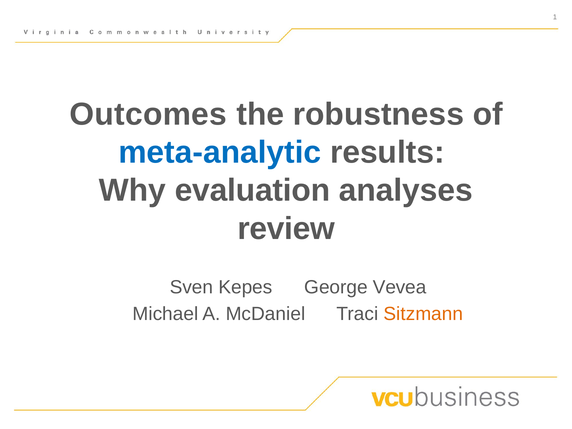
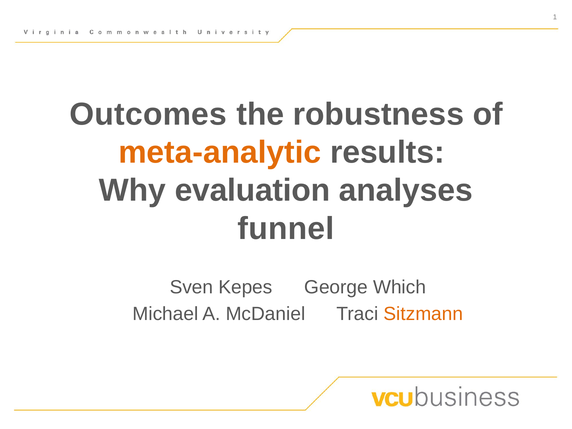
meta-analytic colour: blue -> orange
review: review -> funnel
Vevea: Vevea -> Which
